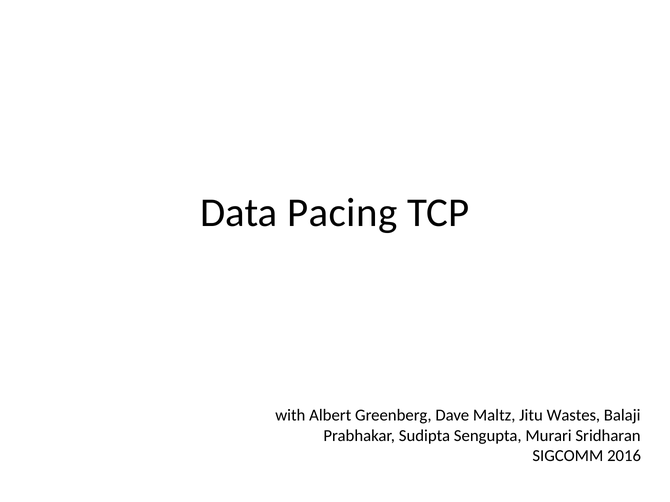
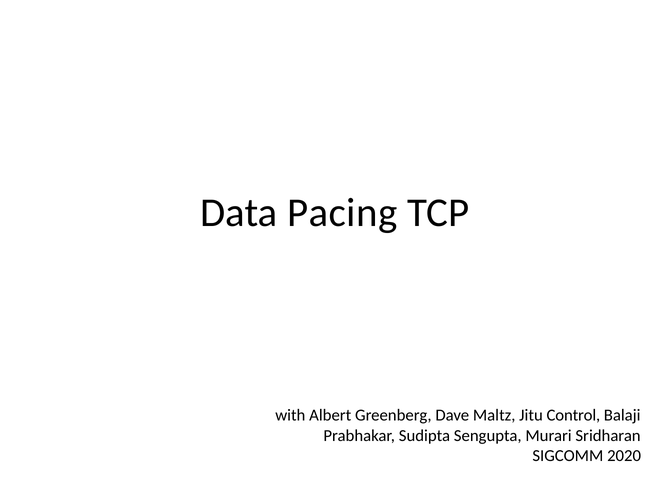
Wastes: Wastes -> Control
2016: 2016 -> 2020
